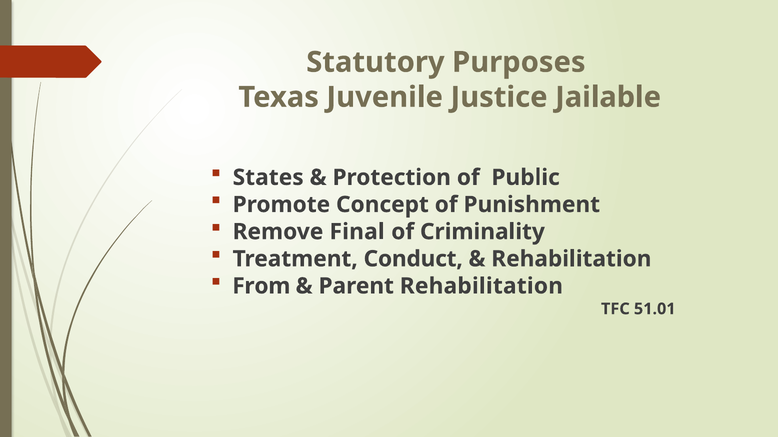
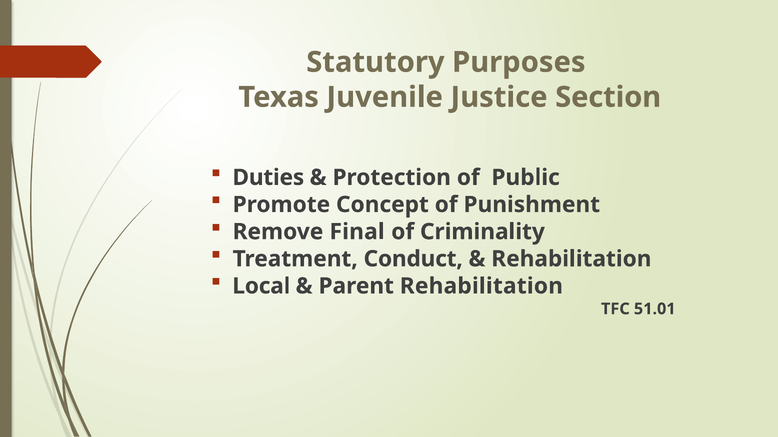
Jailable: Jailable -> Section
States: States -> Duties
From: From -> Local
